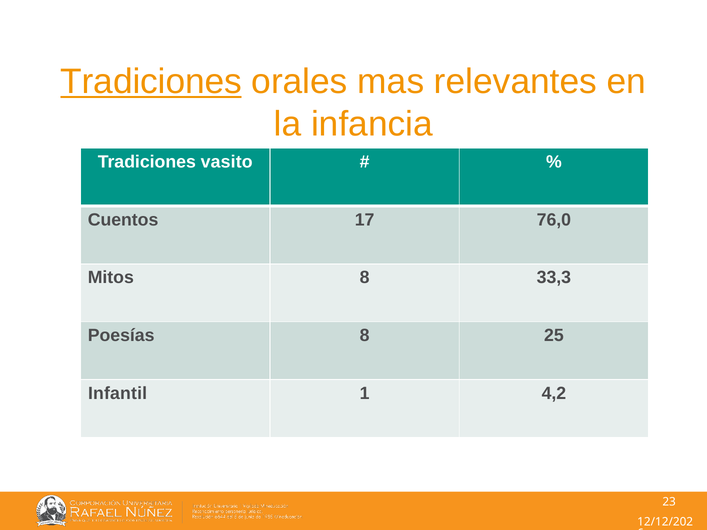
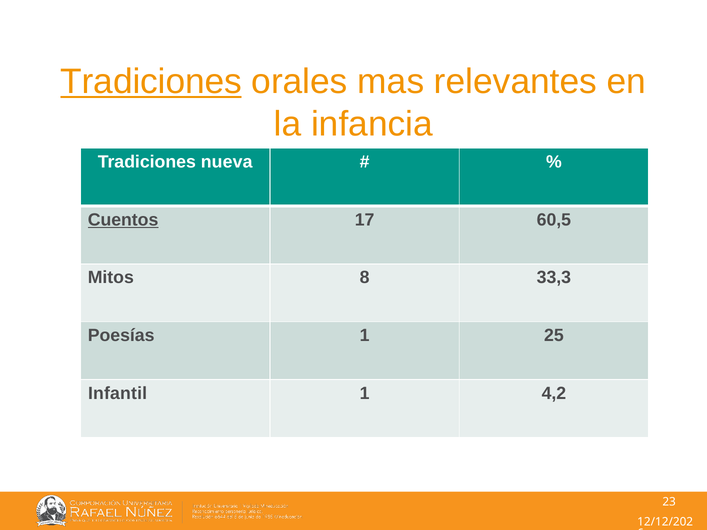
vasito: vasito -> nueva
Cuentos underline: none -> present
76,0: 76,0 -> 60,5
Poesías 8: 8 -> 1
